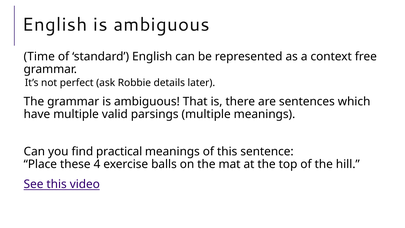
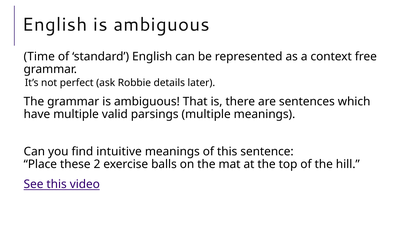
practical: practical -> intuitive
4: 4 -> 2
